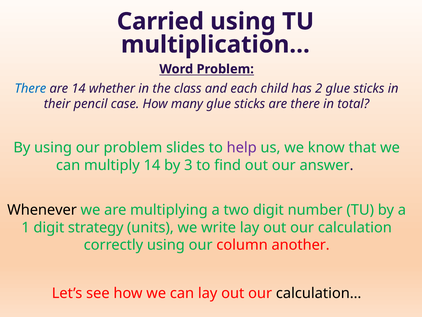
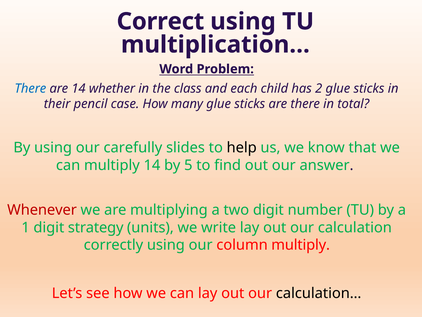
Carried: Carried -> Correct
our problem: problem -> carefully
help colour: purple -> black
3: 3 -> 5
Whenever colour: black -> red
column another: another -> multiply
